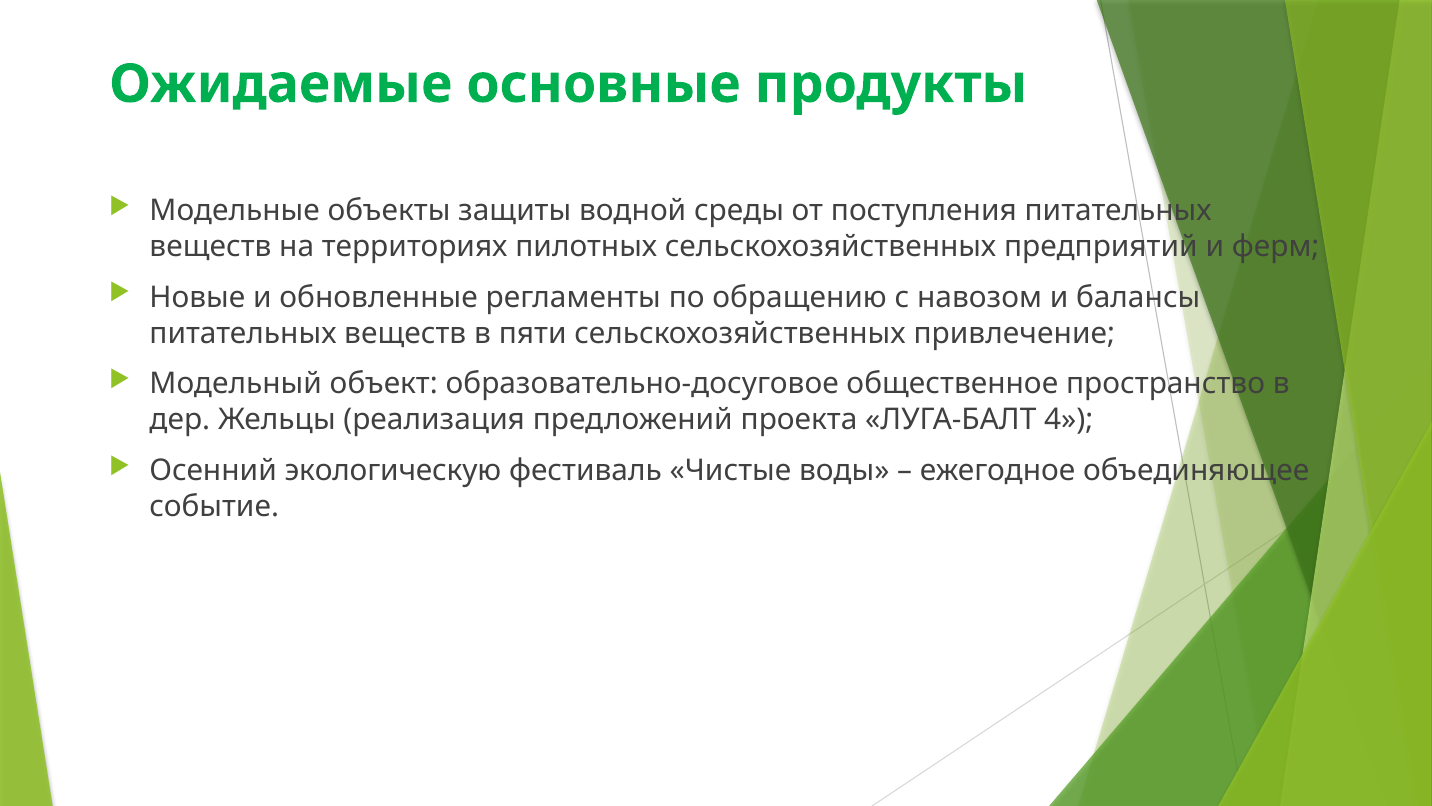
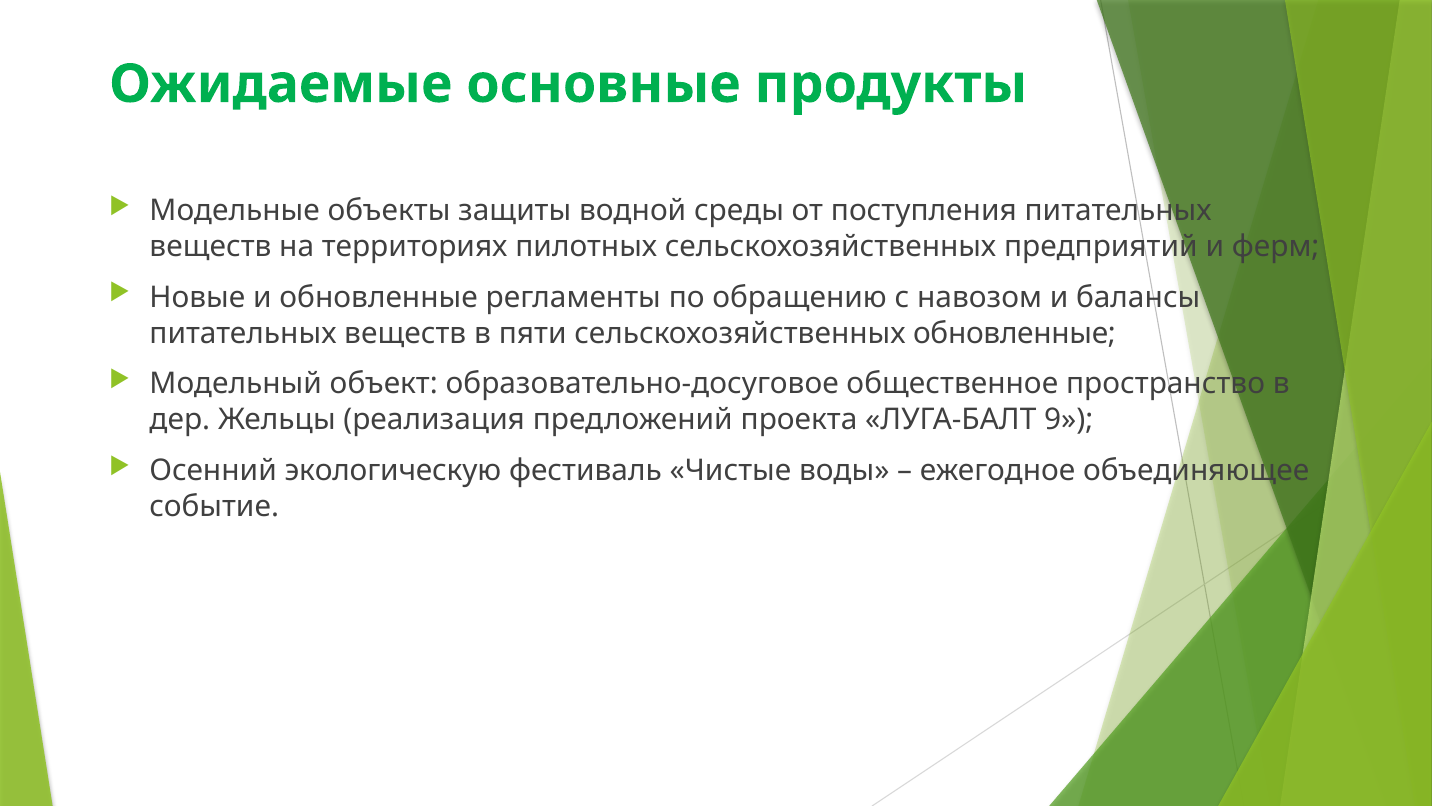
сельскохозяйственных привлечение: привлечение -> обновленные
4: 4 -> 9
